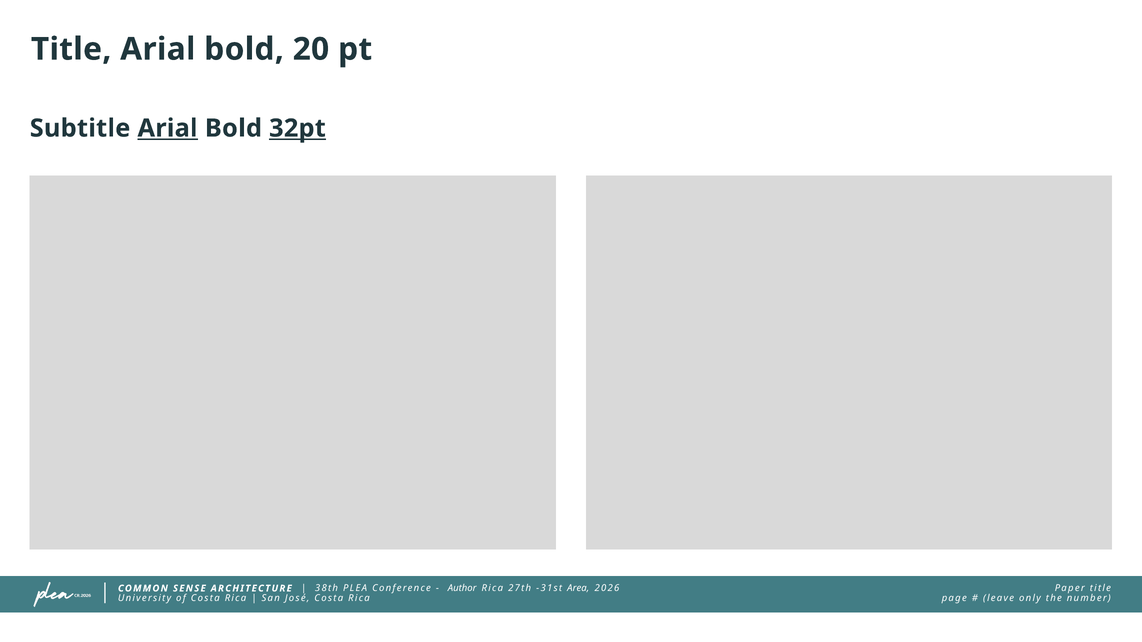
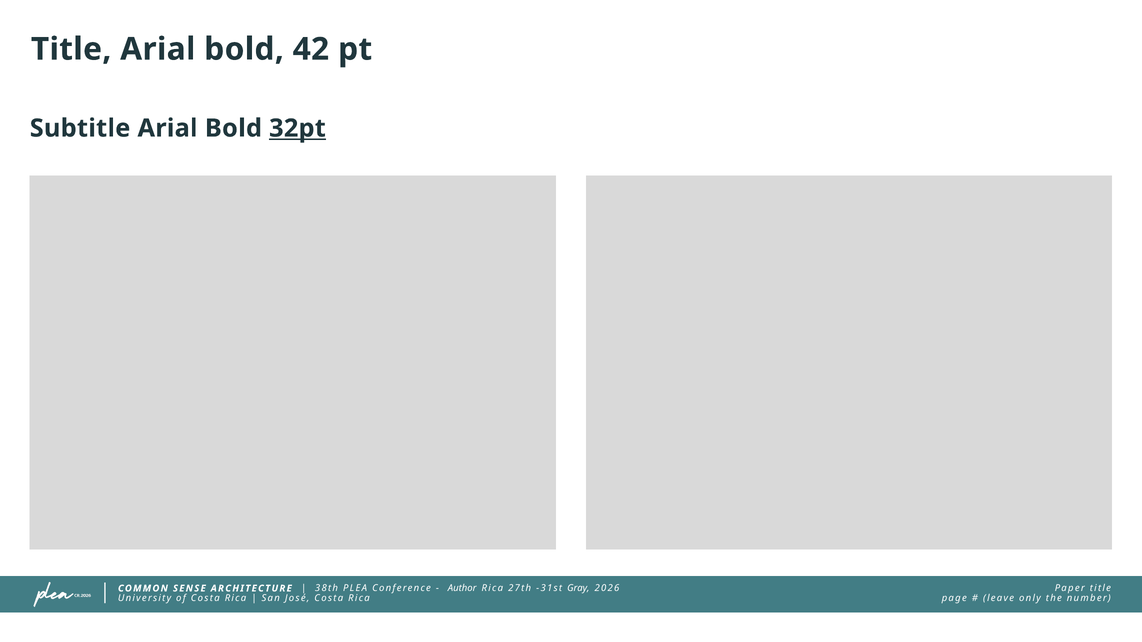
20: 20 -> 42
Arial at (168, 128) underline: present -> none
Area: Area -> Gray
